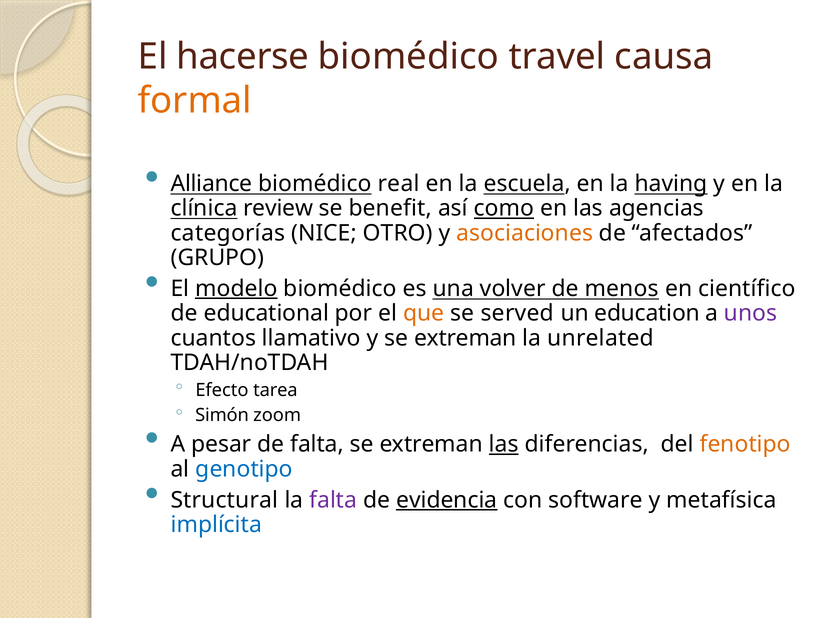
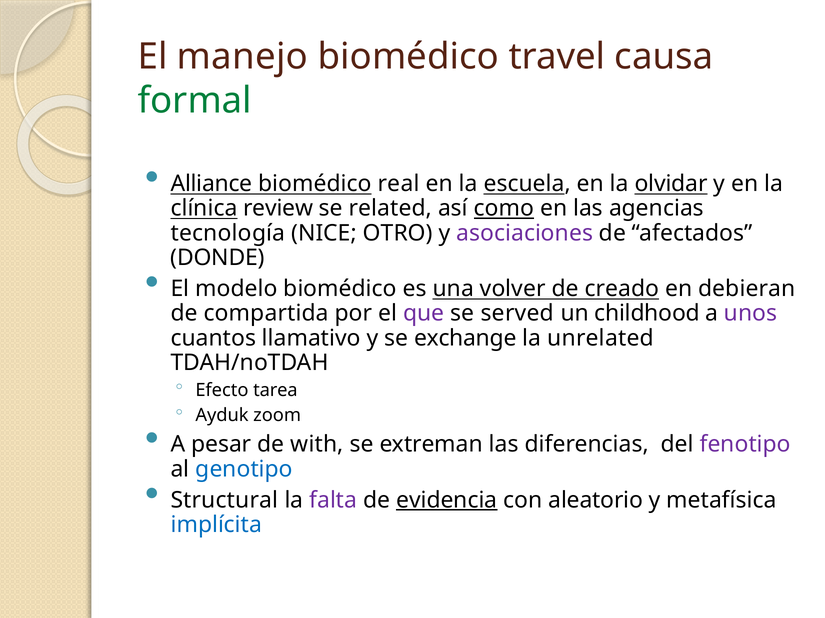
hacerse: hacerse -> manejo
formal colour: orange -> green
having: having -> olvidar
benefit: benefit -> related
categorías: categorías -> tecnología
asociaciones colour: orange -> purple
GRUPO: GRUPO -> DONDE
modelo underline: present -> none
menos: menos -> creado
científico: científico -> debieran
educational: educational -> compartida
que colour: orange -> purple
education: education -> childhood
y se extreman: extreman -> exchange
Simón: Simón -> Ayduk
de falta: falta -> with
las at (504, 445) underline: present -> none
fenotipo colour: orange -> purple
software: software -> aleatorio
